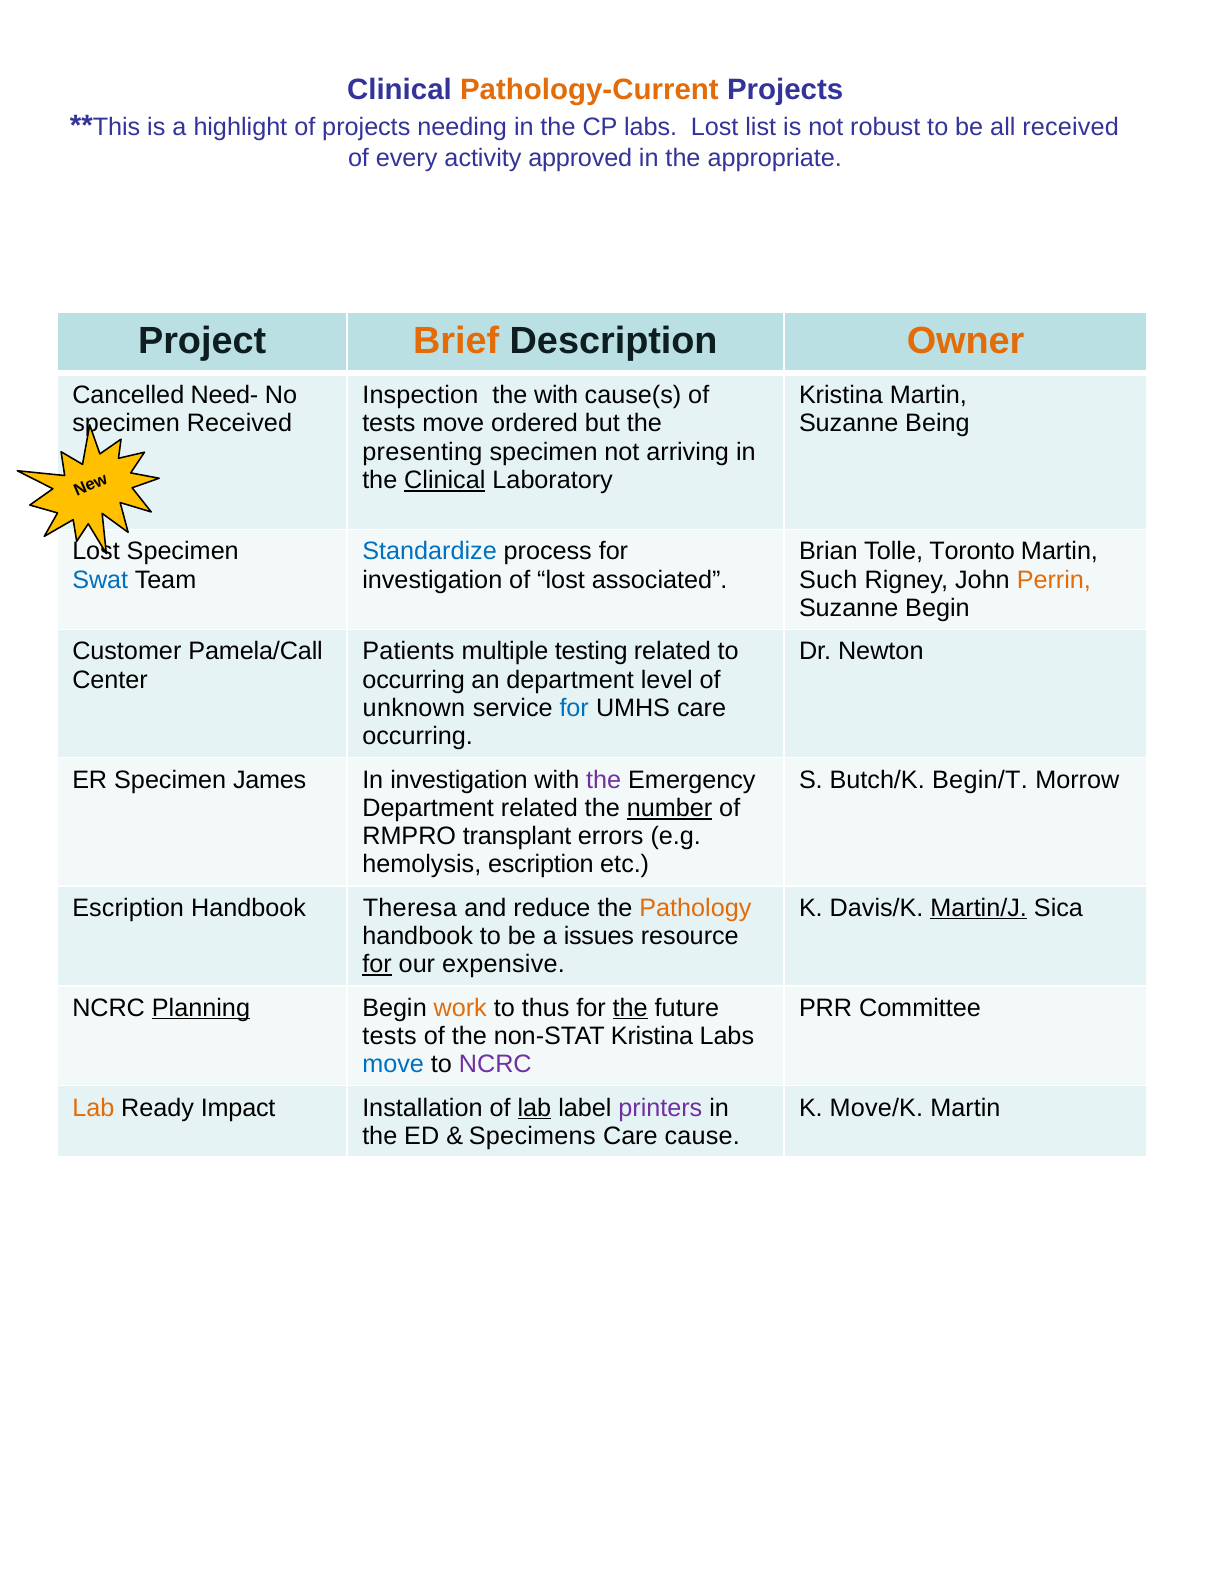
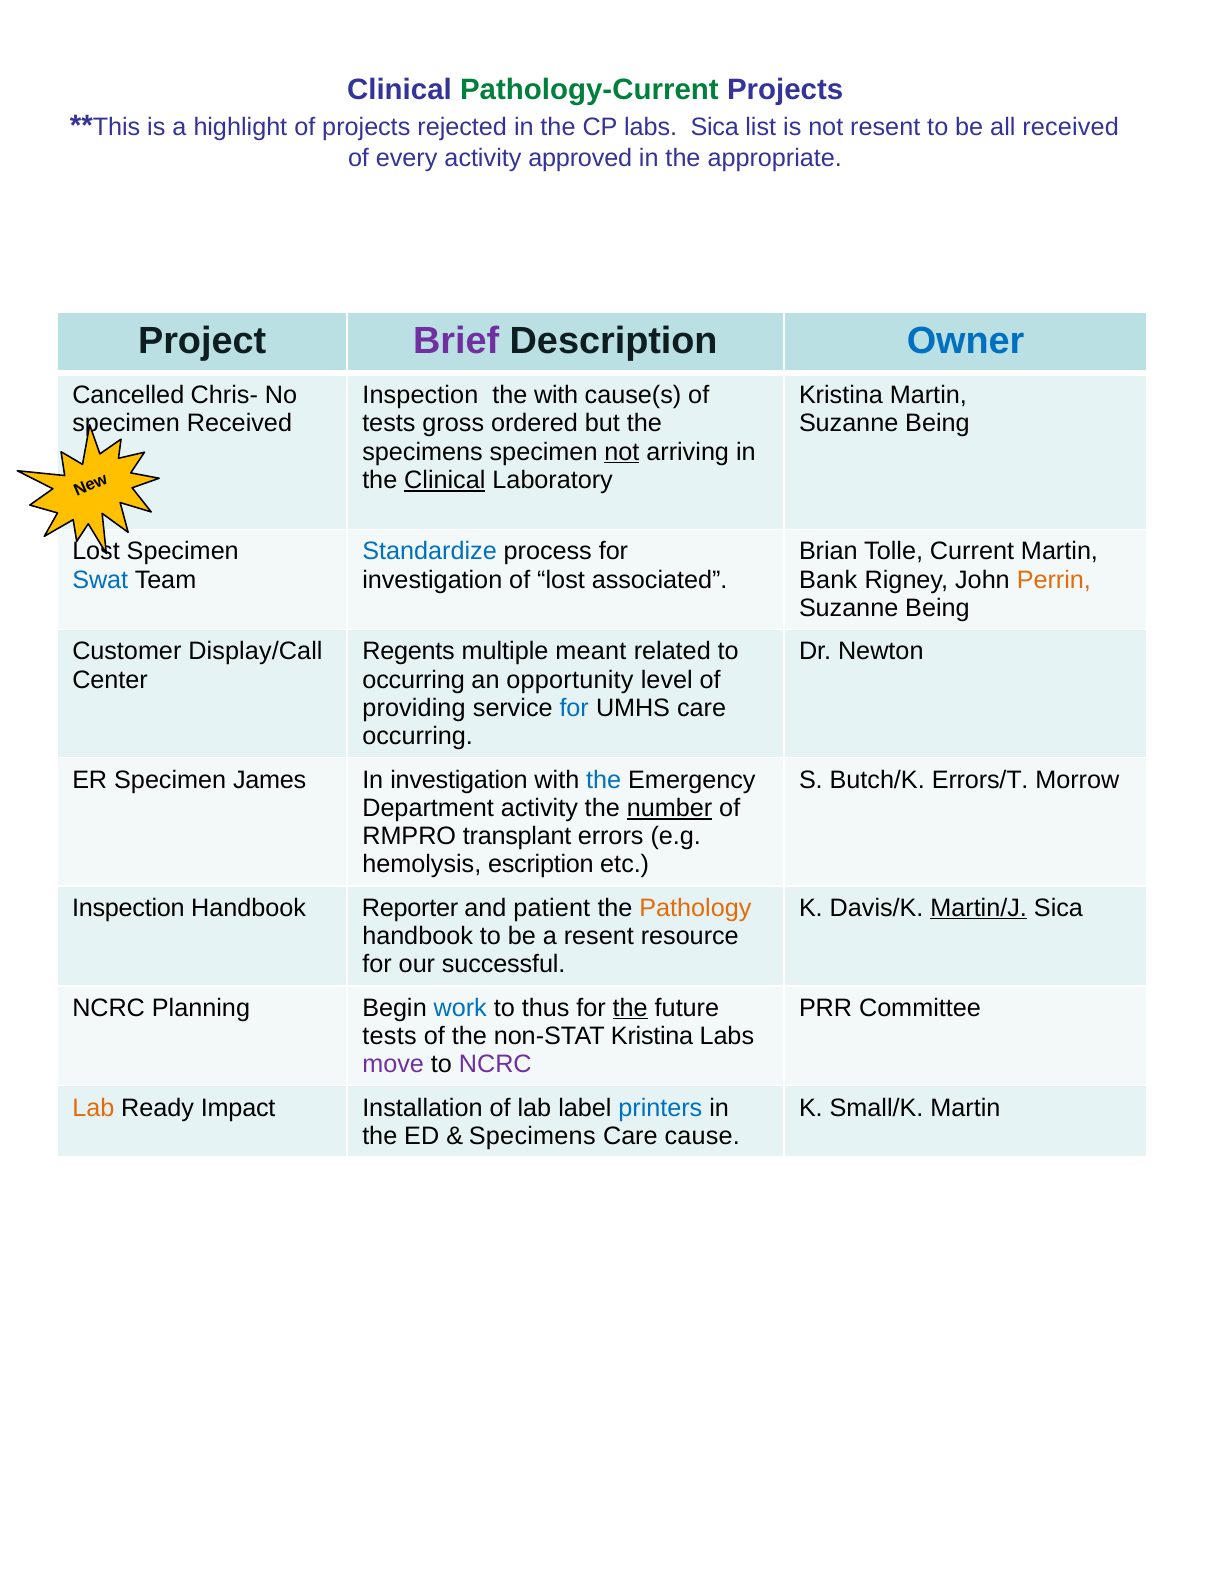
Pathology-Current colour: orange -> green
needing: needing -> rejected
labs Lost: Lost -> Sica
not robust: robust -> resent
Brief colour: orange -> purple
Owner colour: orange -> blue
Need-: Need- -> Chris-
tests move: move -> gross
presenting at (422, 452): presenting -> specimens
not at (622, 452) underline: none -> present
Toronto: Toronto -> Current
Such: Such -> Bank
Begin at (937, 608): Begin -> Being
Pamela/Call: Pamela/Call -> Display/Call
Patients: Patients -> Regents
testing: testing -> meant
an department: department -> opportunity
unknown: unknown -> providing
the at (604, 780) colour: purple -> blue
Begin/T: Begin/T -> Errors/T
Department related: related -> activity
Escription at (128, 908): Escription -> Inspection
Theresa: Theresa -> Reporter
reduce: reduce -> patient
a issues: issues -> resent
for at (377, 965) underline: present -> none
expensive: expensive -> successful
Planning underline: present -> none
work colour: orange -> blue
move at (393, 1065) colour: blue -> purple
lab at (534, 1108) underline: present -> none
printers colour: purple -> blue
Move/K: Move/K -> Small/K
